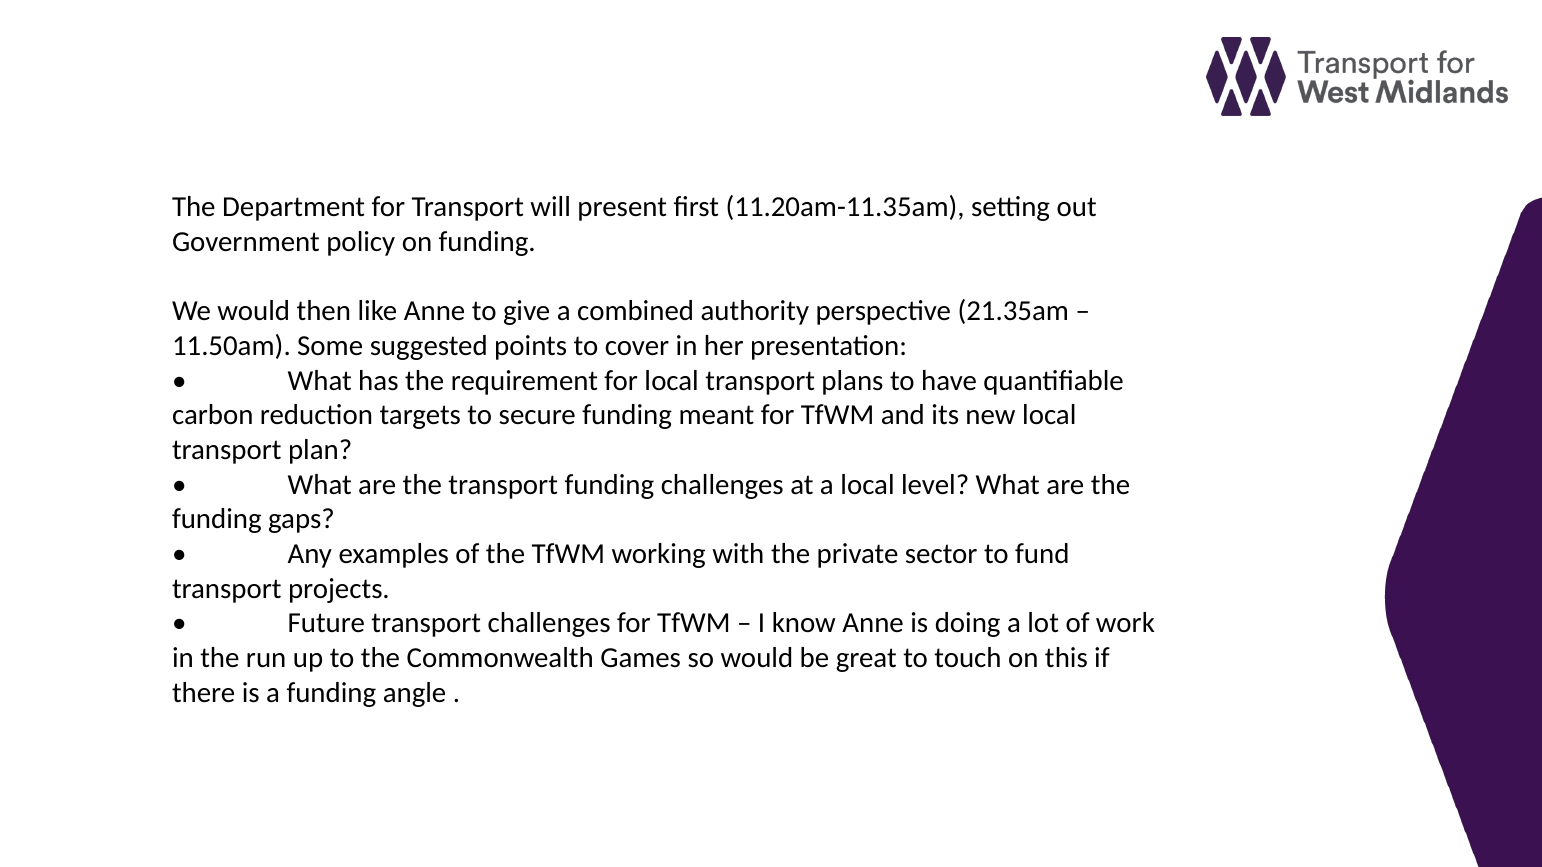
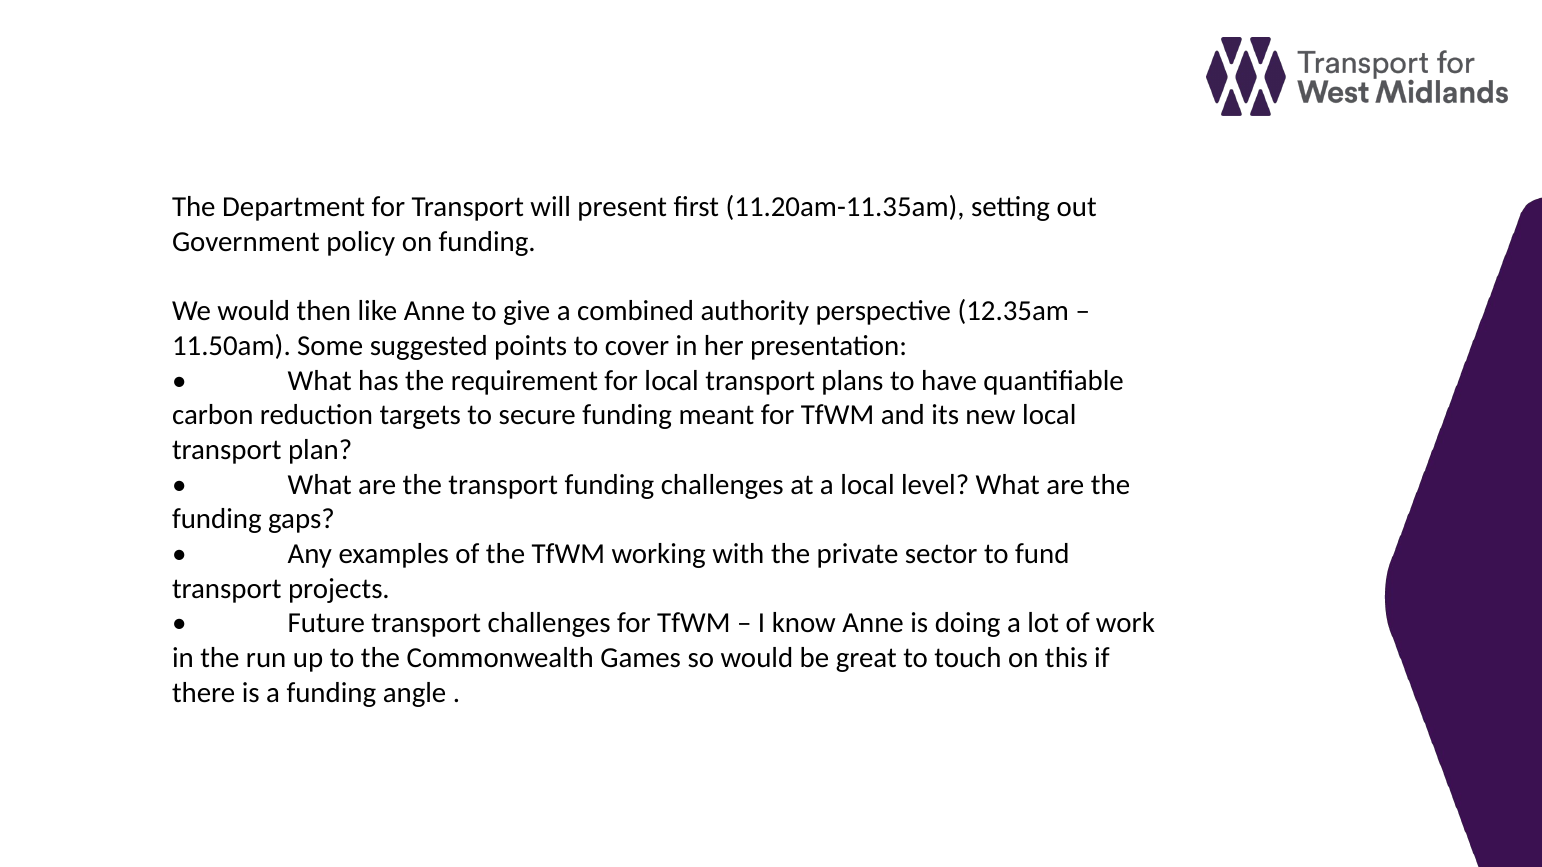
21.35am: 21.35am -> 12.35am
